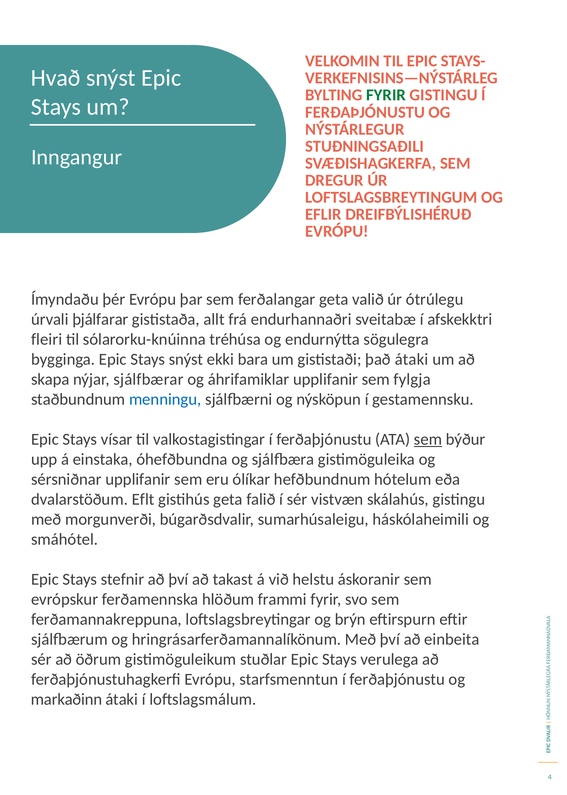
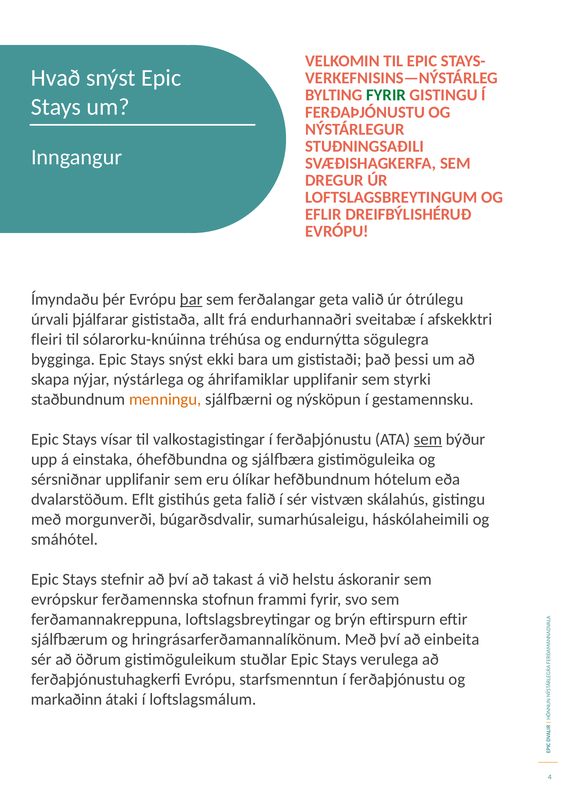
þar underline: none -> present
það átaki: átaki -> þessi
sjálfbærar: sjálfbærar -> nýstárlega
fylgja: fylgja -> styrki
menningu colour: blue -> orange
hlöðum: hlöðum -> stofnun
